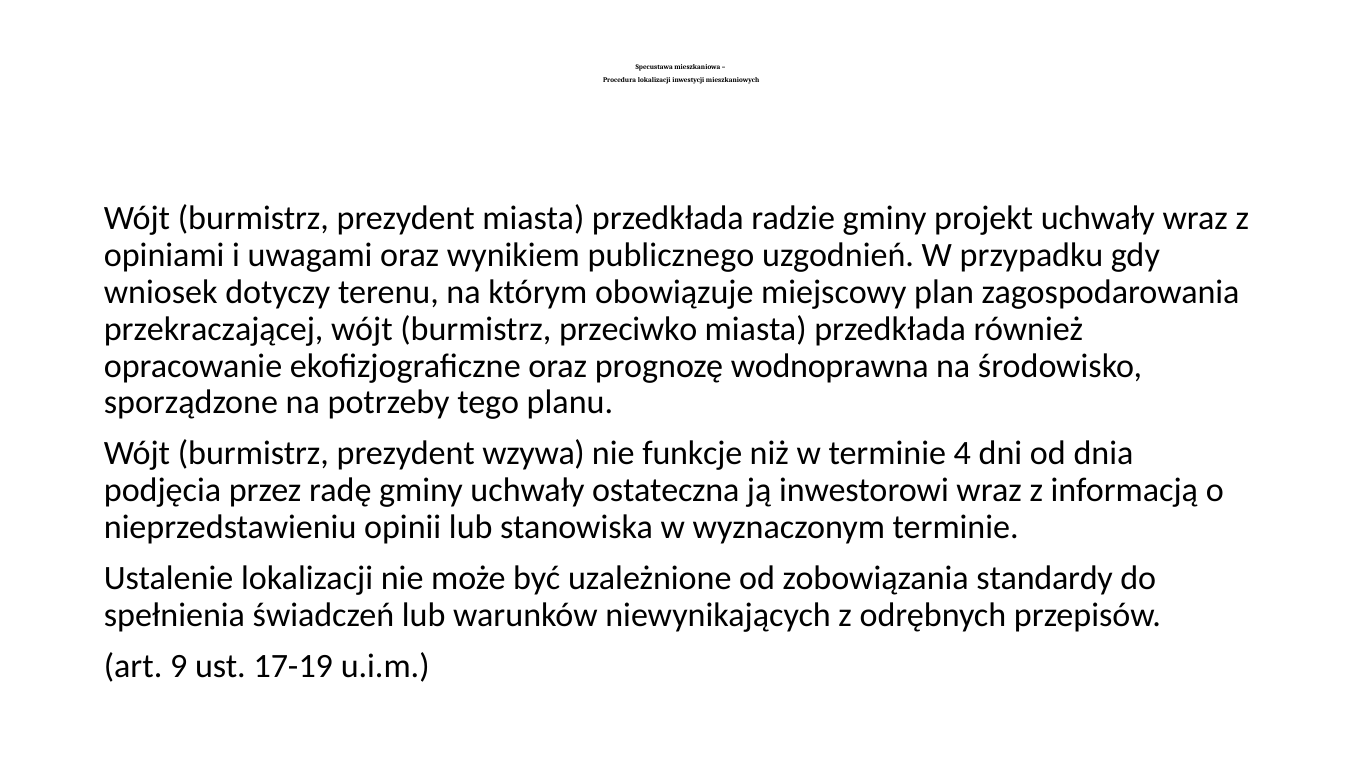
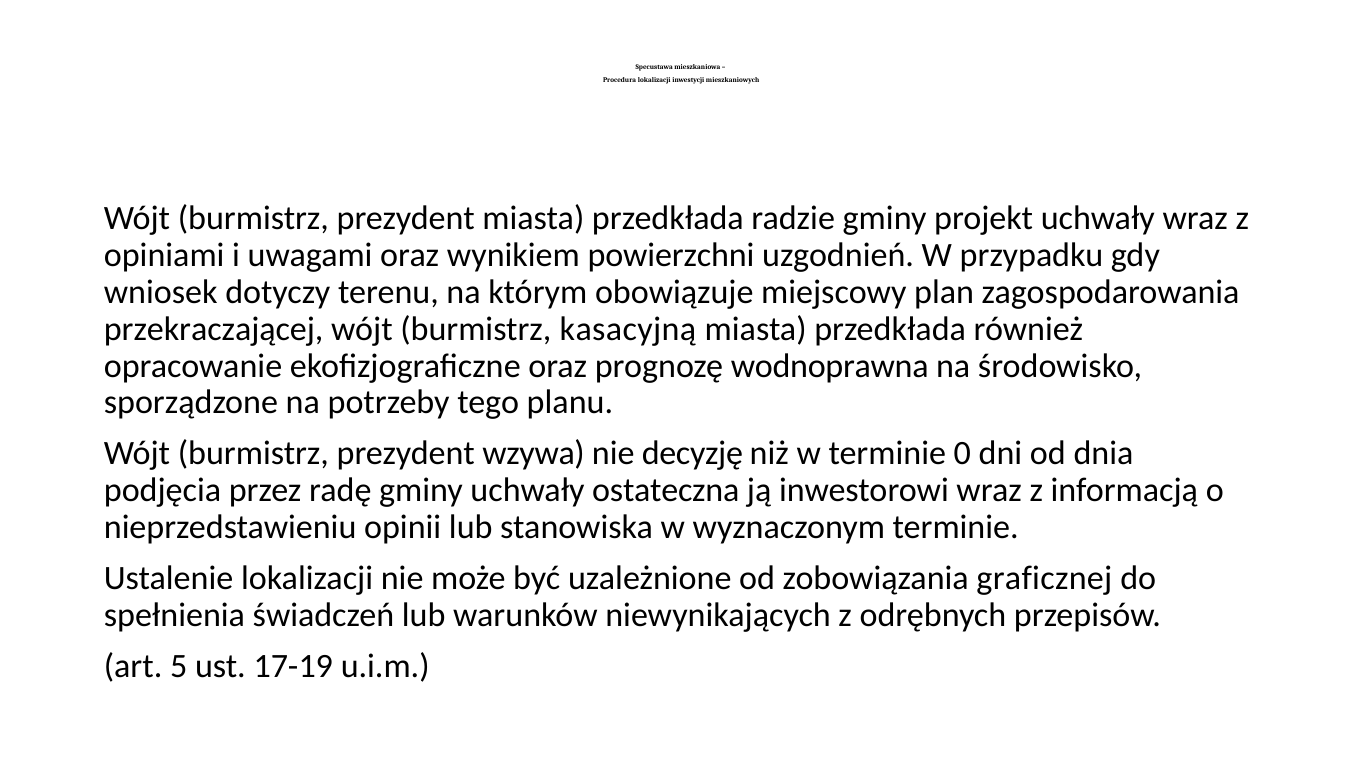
publicznego: publicznego -> powierzchni
przeciwko: przeciwko -> kasacyjną
funkcje: funkcje -> decyzję
4: 4 -> 0
standardy: standardy -> graficznej
9: 9 -> 5
